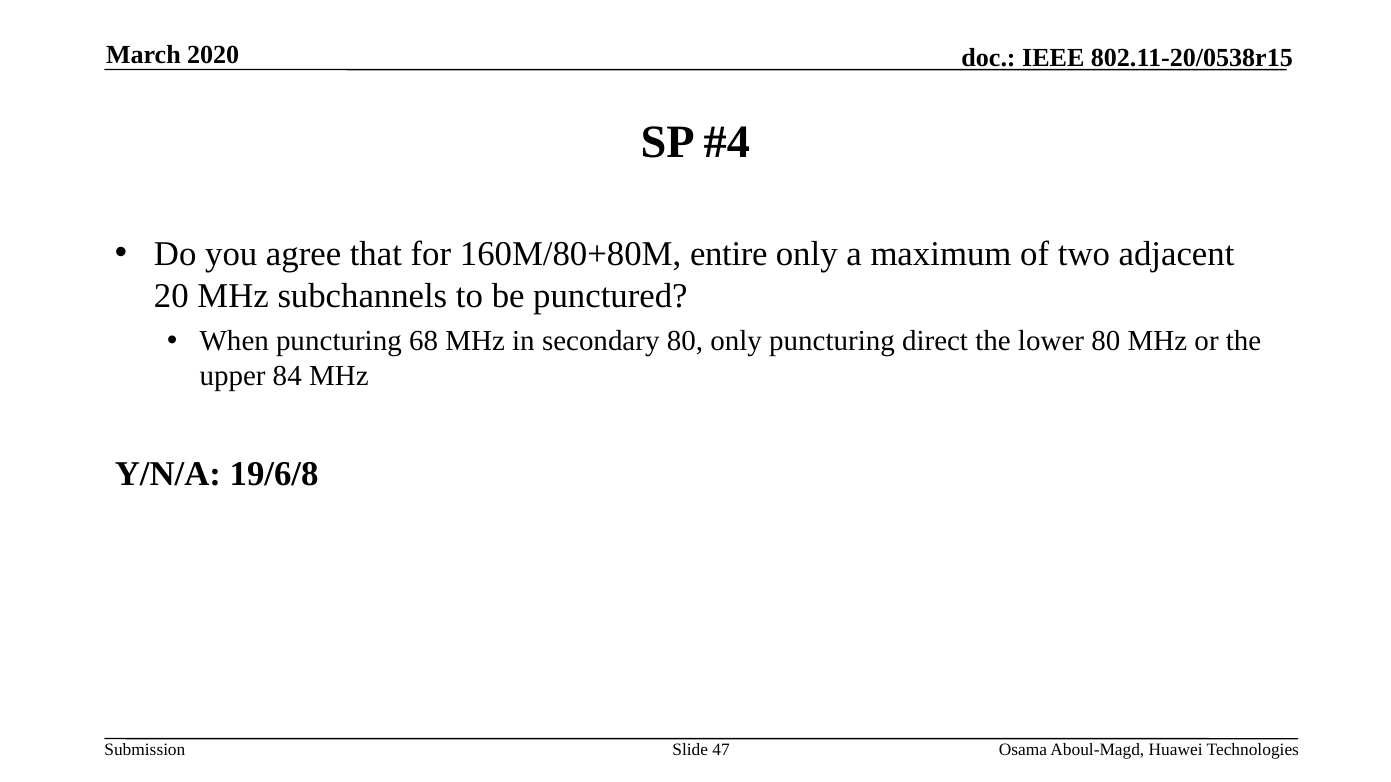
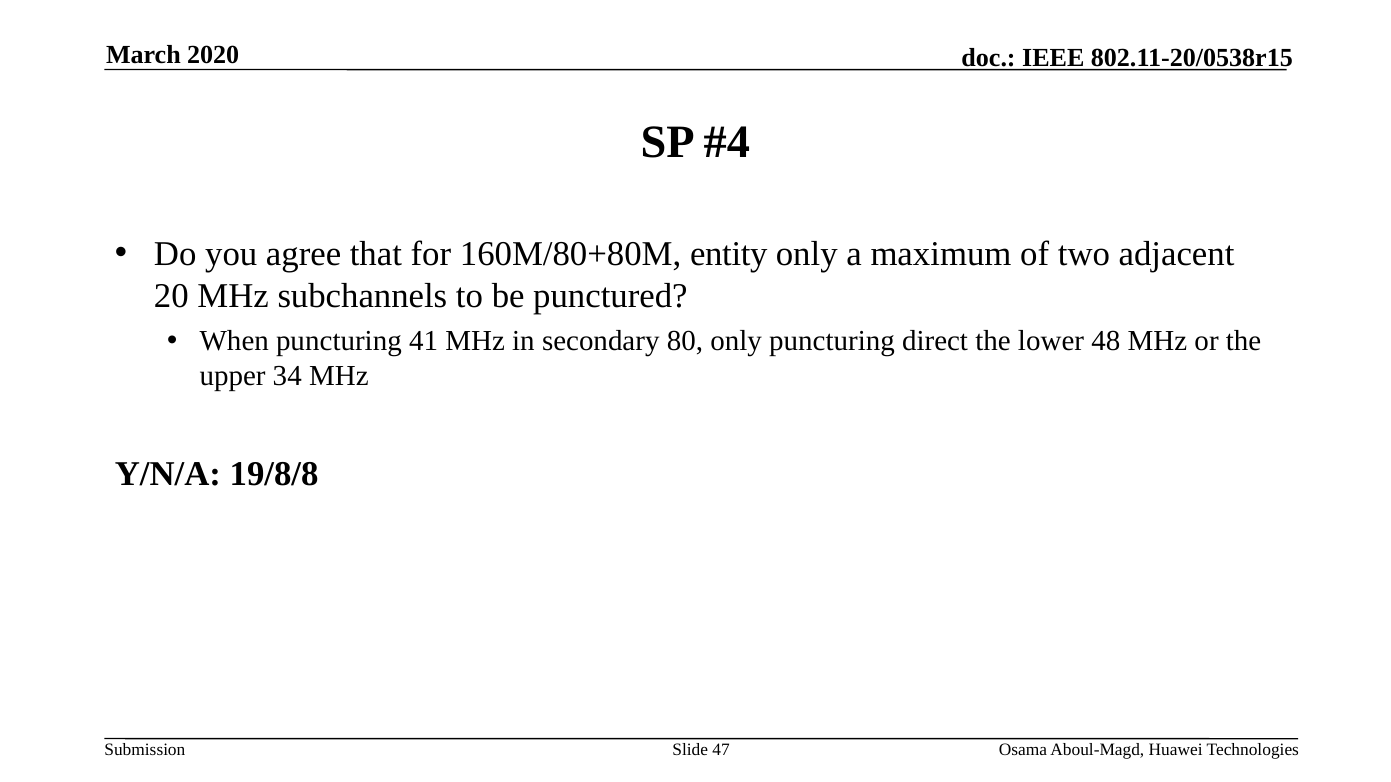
entire: entire -> entity
68: 68 -> 41
lower 80: 80 -> 48
84: 84 -> 34
19/6/8: 19/6/8 -> 19/8/8
